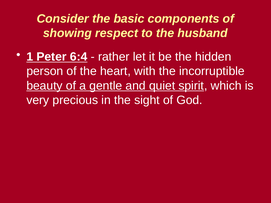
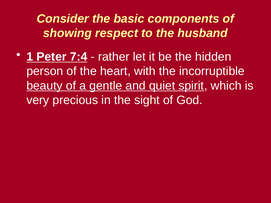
6:4: 6:4 -> 7:4
